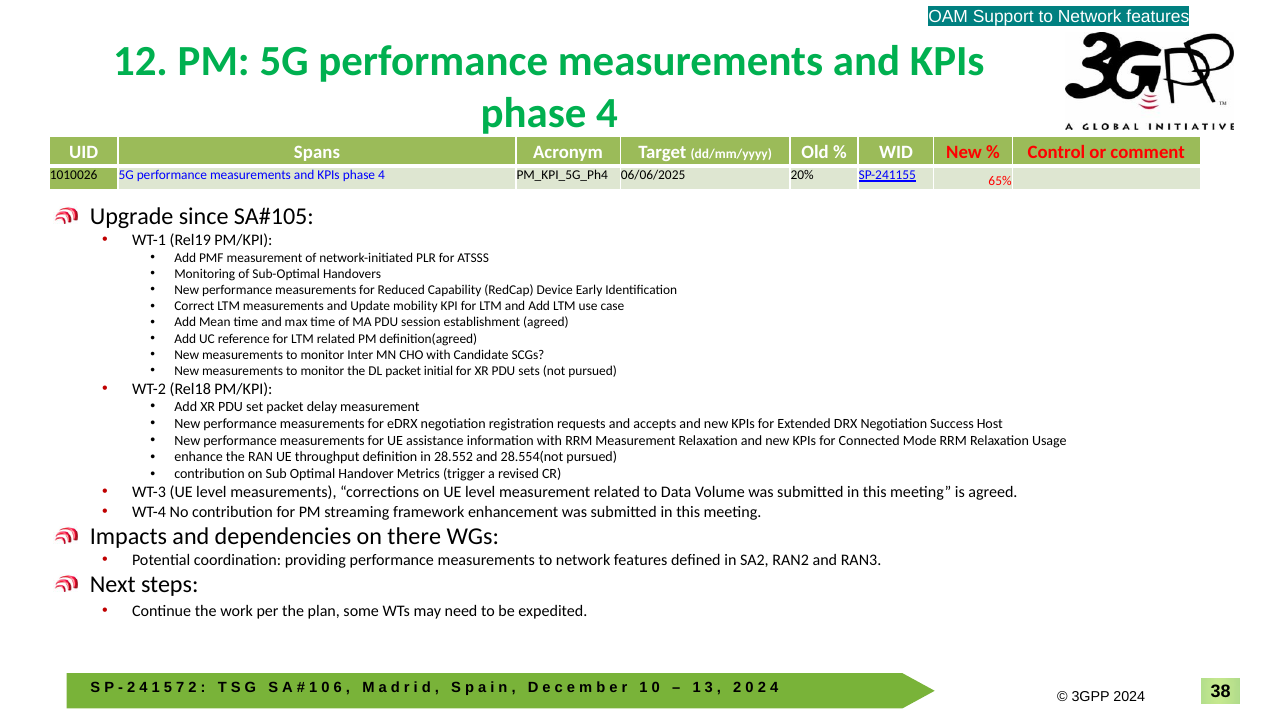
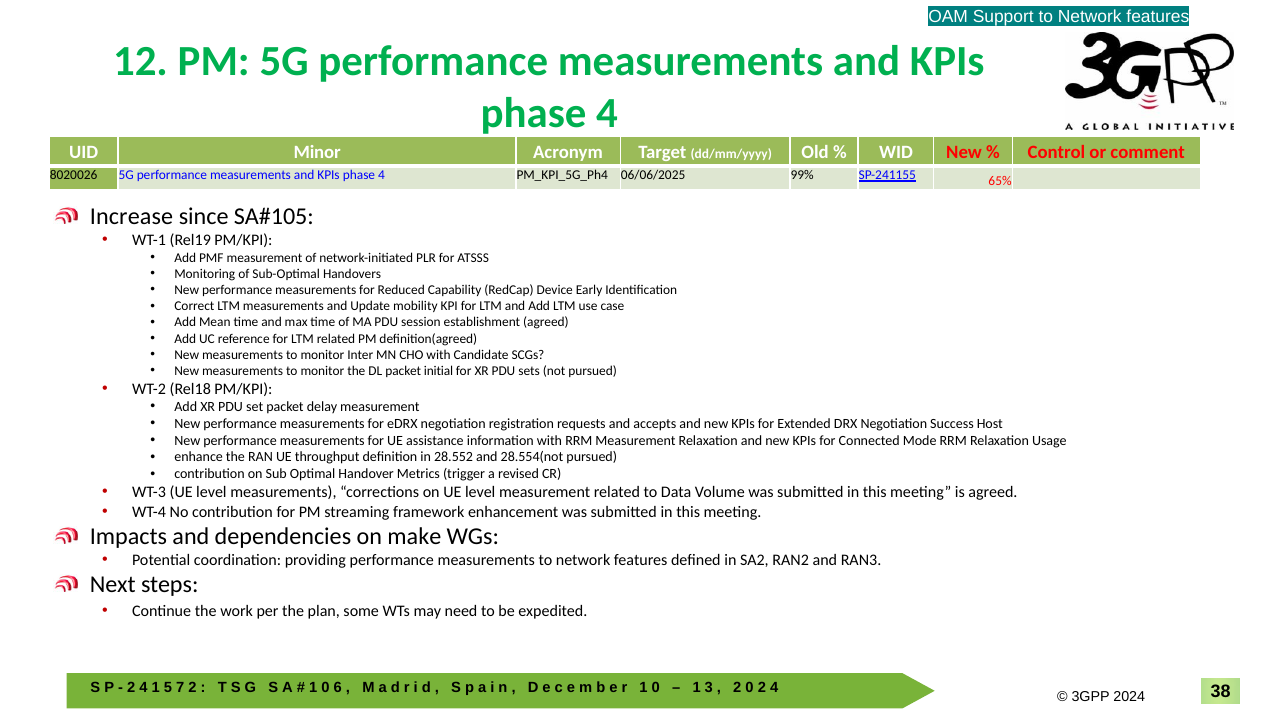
Spans: Spans -> Minor
1010026: 1010026 -> 8020026
20%: 20% -> 99%
Upgrade: Upgrade -> Increase
there: there -> make
